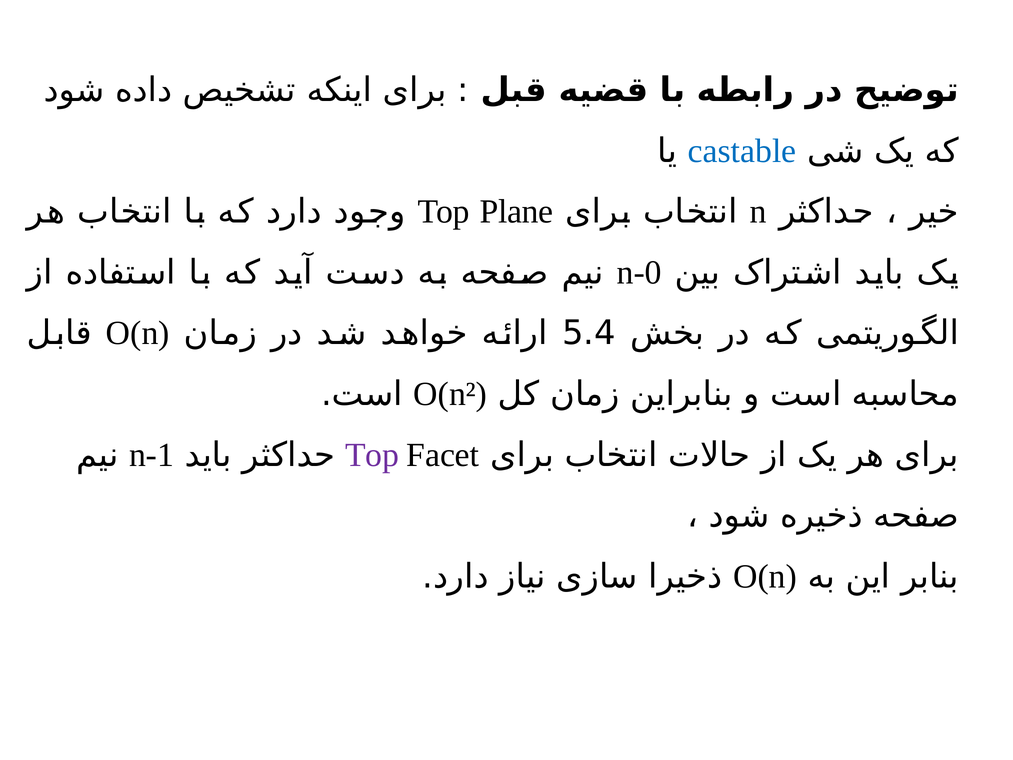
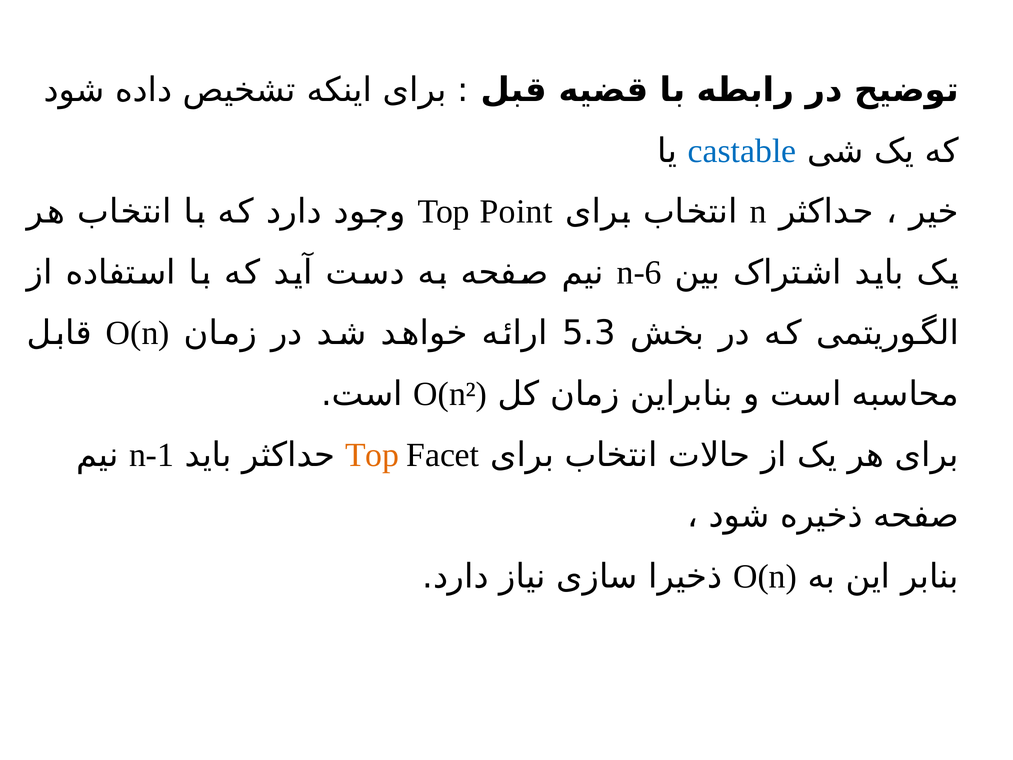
Plane: Plane -> Point
n-0: n-0 -> n-6
5.4: 5.4 -> 5.3
Top at (372, 455) colour: purple -> orange
